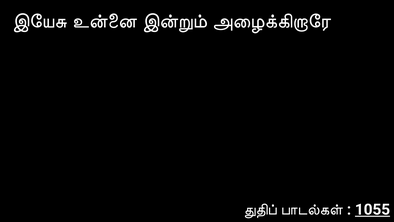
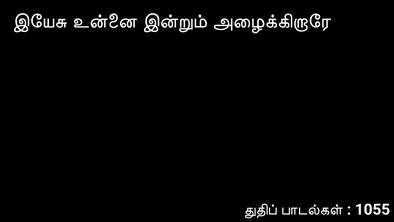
1055 underline: present -> none
